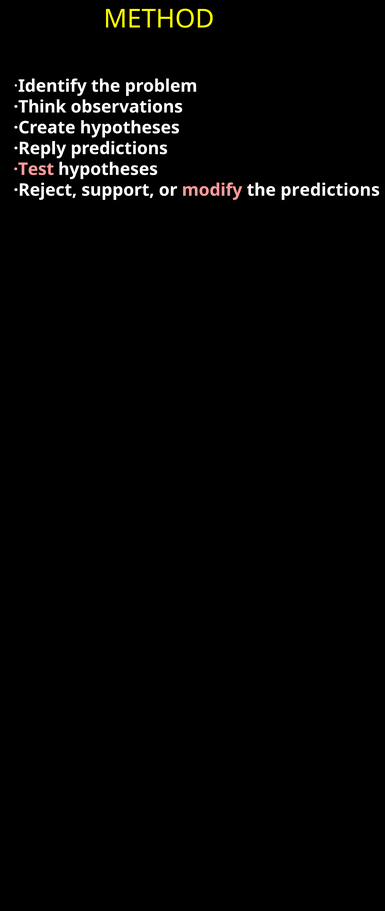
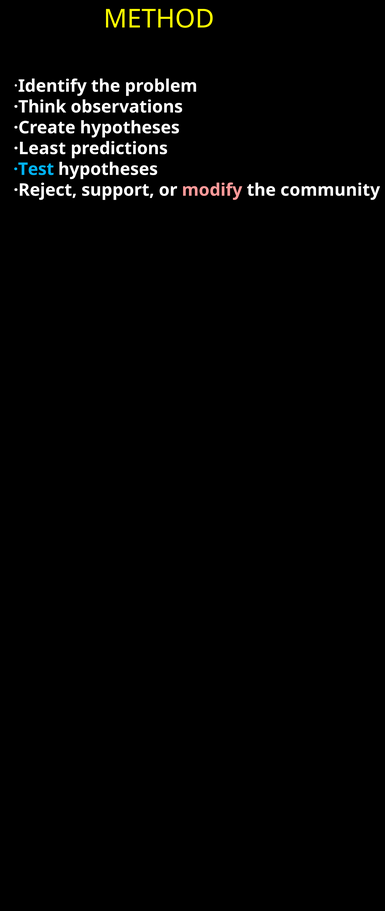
·Reply: ·Reply -> ·Least
·Test colour: pink -> light blue
the predictions: predictions -> community
